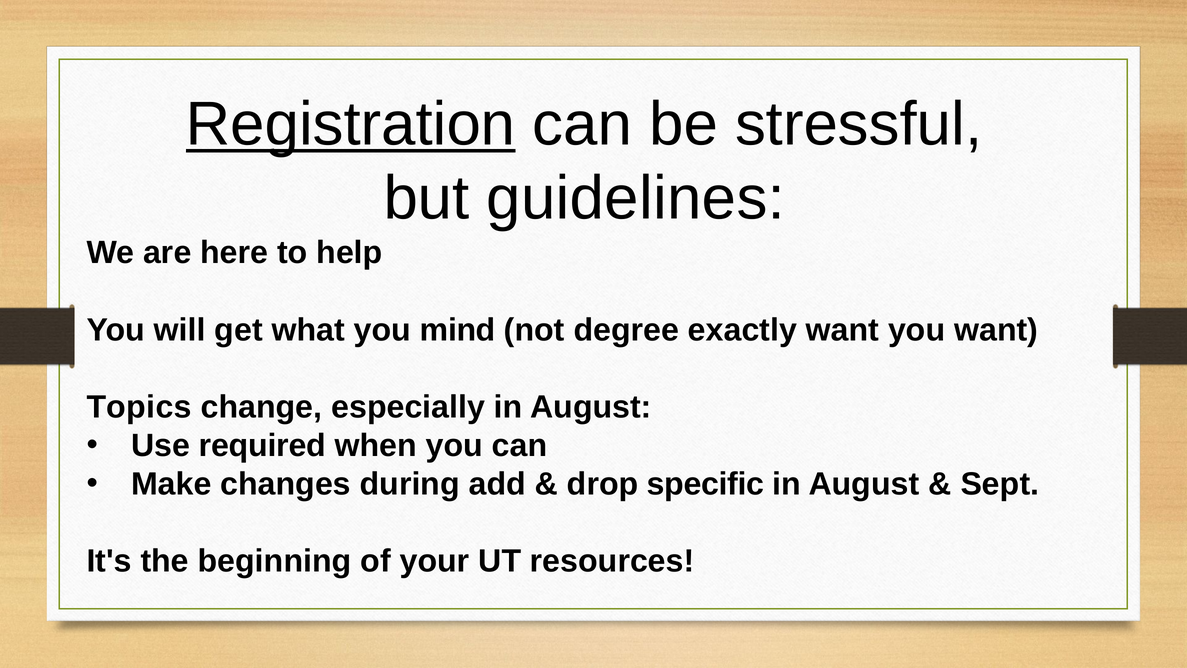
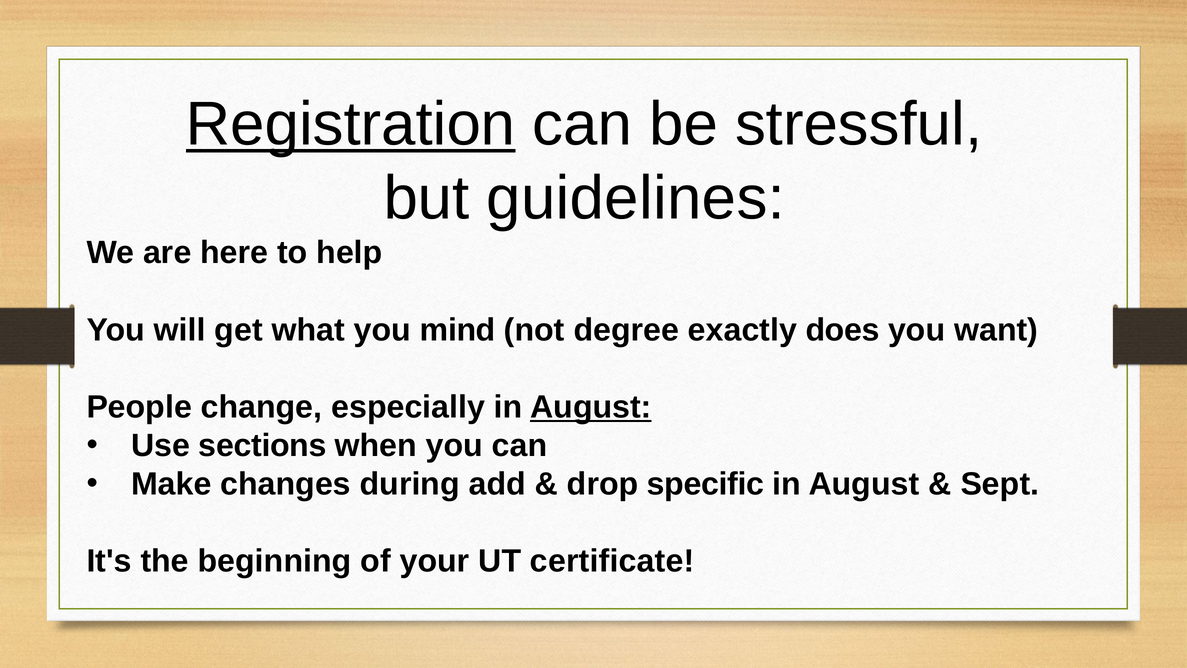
exactly want: want -> does
Topics: Topics -> People
August at (591, 407) underline: none -> present
required: required -> sections
resources: resources -> certificate
